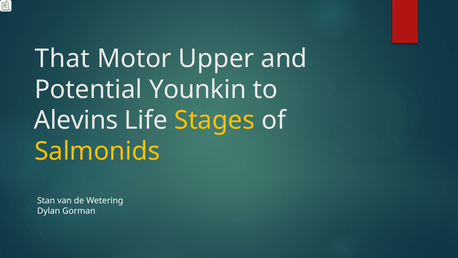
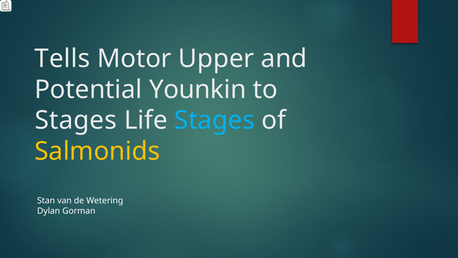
That: That -> Tells
Alevins at (76, 120): Alevins -> Stages
Stages at (215, 120) colour: yellow -> light blue
